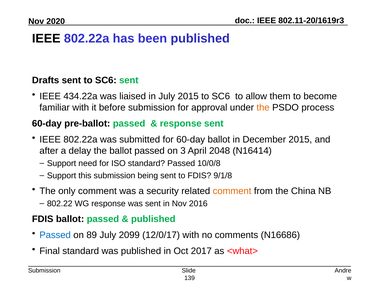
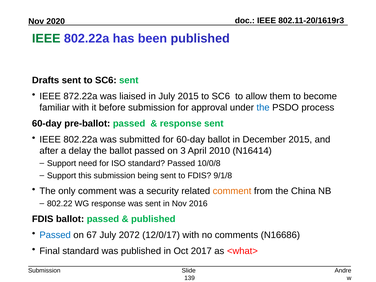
IEEE at (46, 38) colour: black -> green
434.22a: 434.22a -> 872.22a
the at (263, 108) colour: orange -> blue
2048: 2048 -> 2010
89: 89 -> 67
2099: 2099 -> 2072
